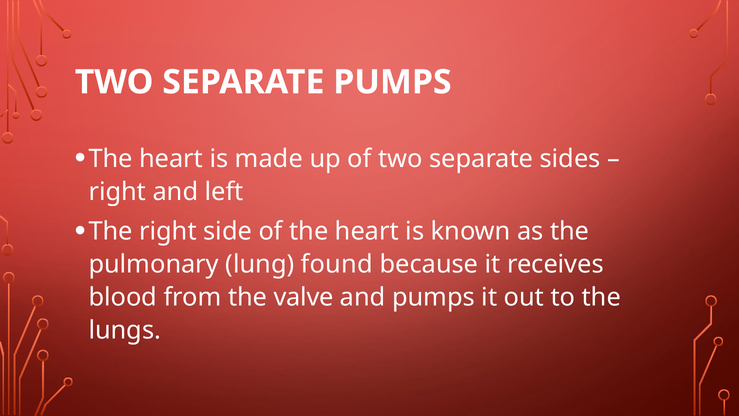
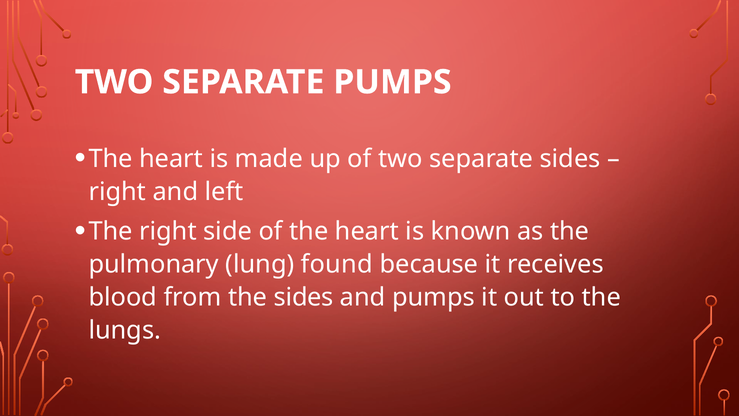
the valve: valve -> sides
